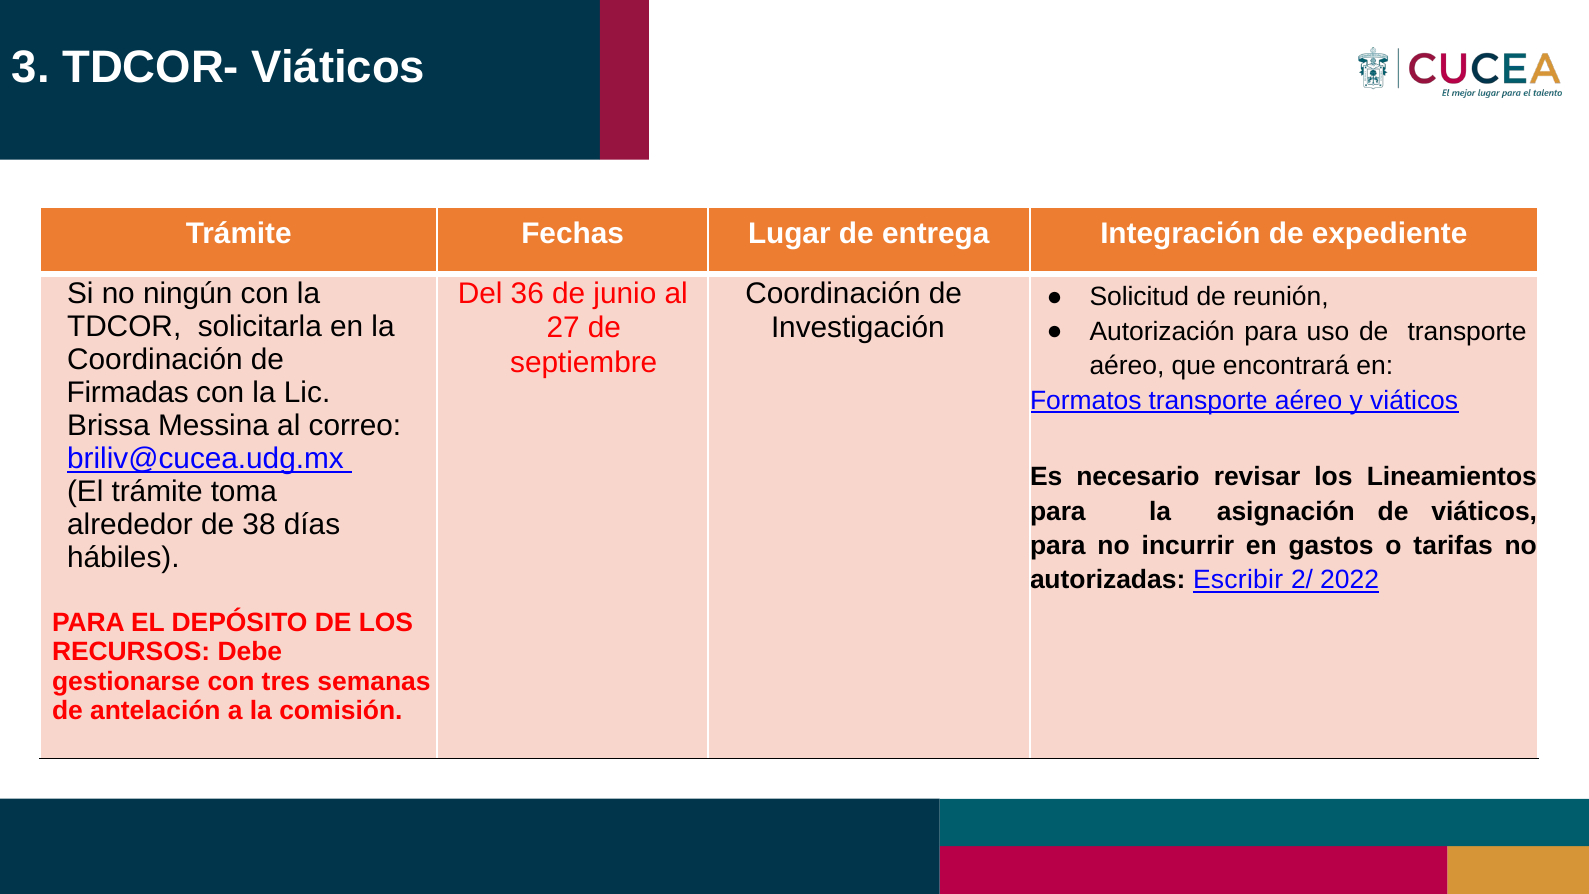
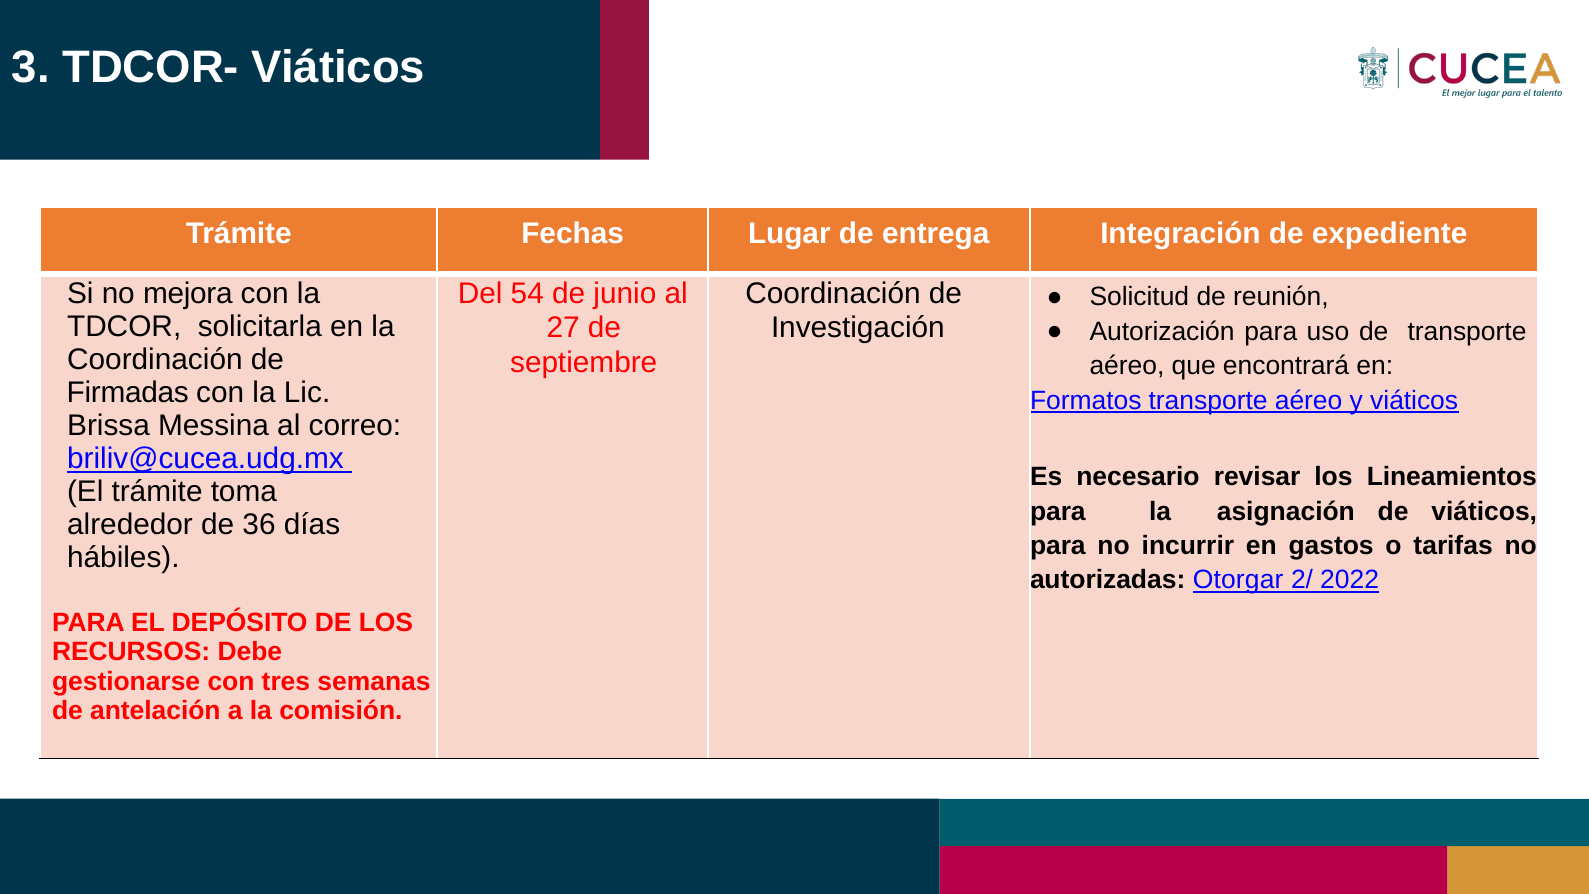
ningún: ningún -> mejora
36: 36 -> 54
38: 38 -> 36
Escribir: Escribir -> Otorgar
